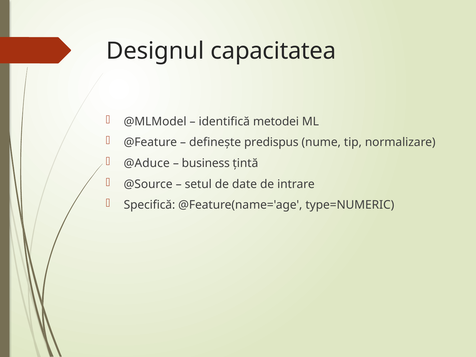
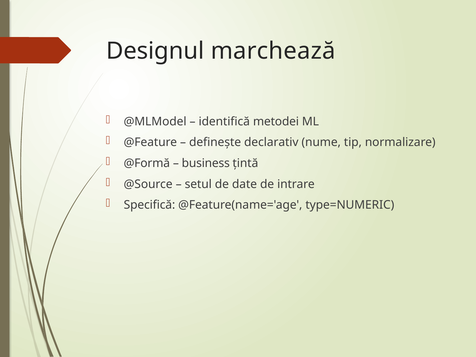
capacitatea: capacitatea -> marchează
predispus: predispus -> declarativ
@Aduce: @Aduce -> @Formă
